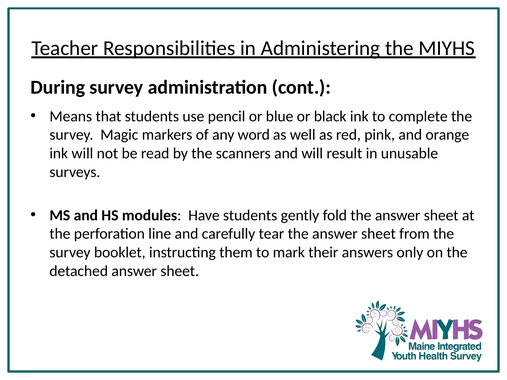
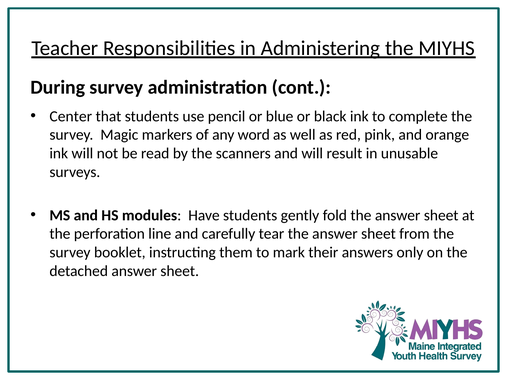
Means: Means -> Center
